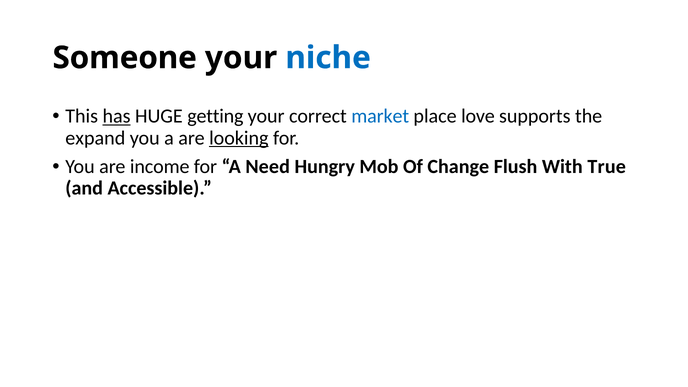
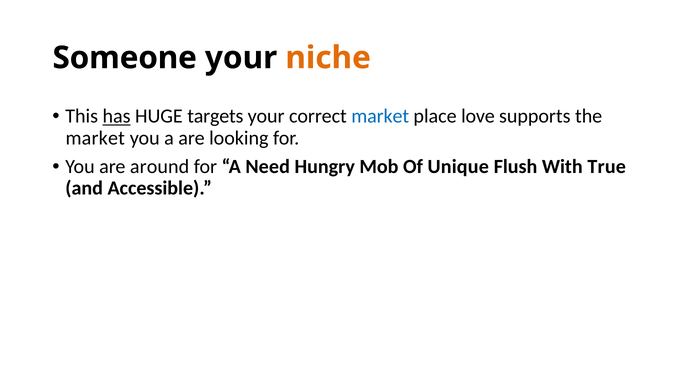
niche colour: blue -> orange
getting: getting -> targets
expand at (95, 138): expand -> market
looking underline: present -> none
income: income -> around
Change: Change -> Unique
